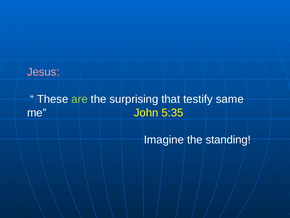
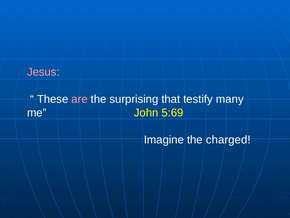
are colour: light green -> pink
same: same -> many
5:35: 5:35 -> 5:69
standing: standing -> charged
